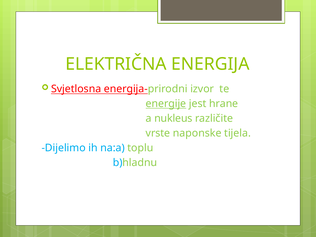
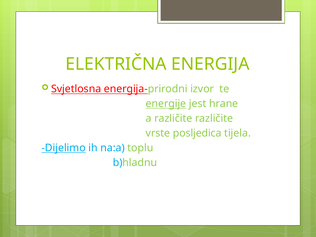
a nukleus: nukleus -> različite
naponske: naponske -> posljedica
Dijelimo underline: none -> present
